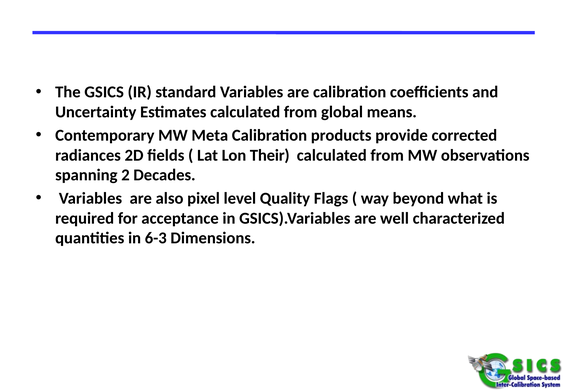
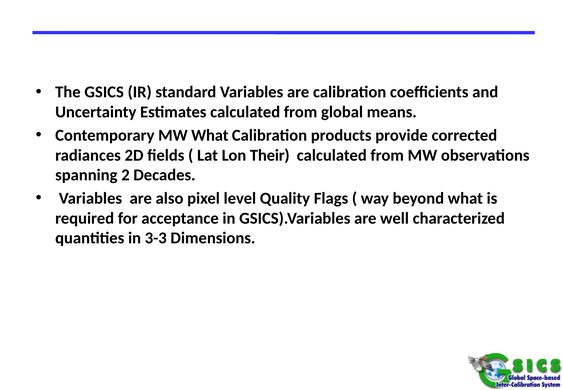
MW Meta: Meta -> What
6-3: 6-3 -> 3-3
